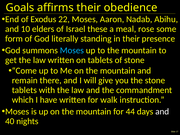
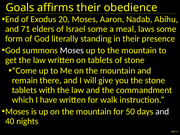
22: 22 -> 20
10: 10 -> 71
Israel these: these -> some
rose: rose -> laws
Moses at (72, 50) colour: light blue -> white
44: 44 -> 50
